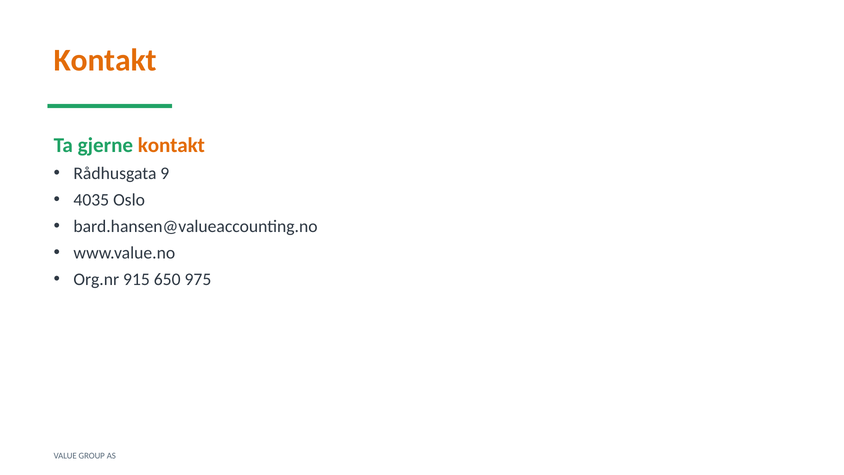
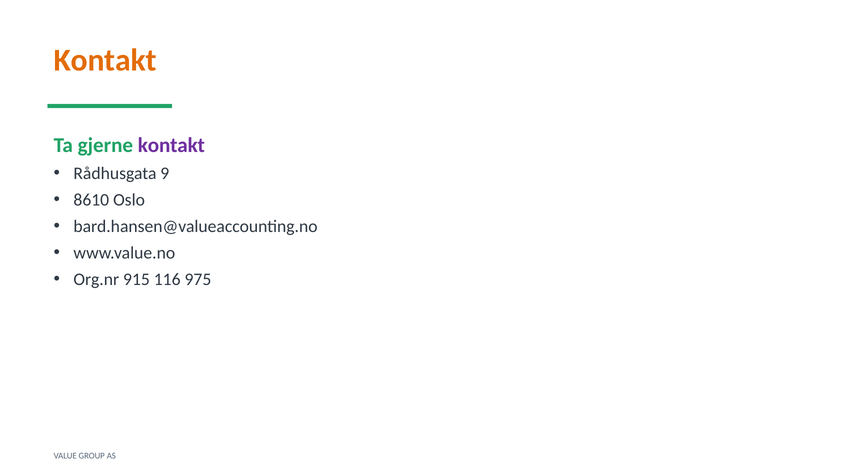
kontakt at (171, 145) colour: orange -> purple
4035: 4035 -> 8610
650: 650 -> 116
